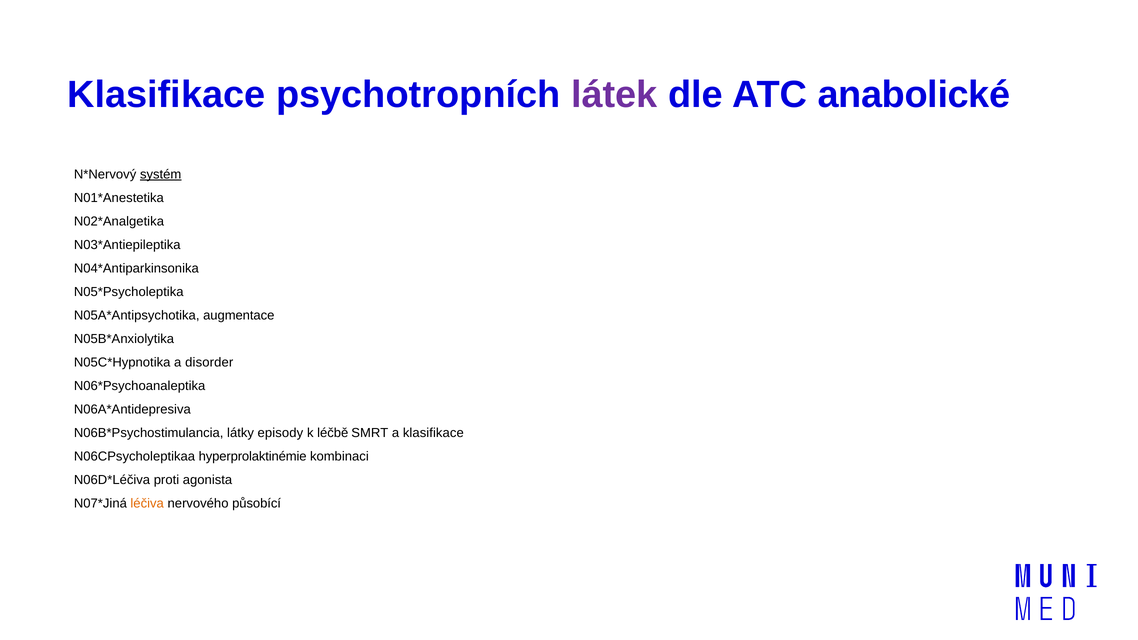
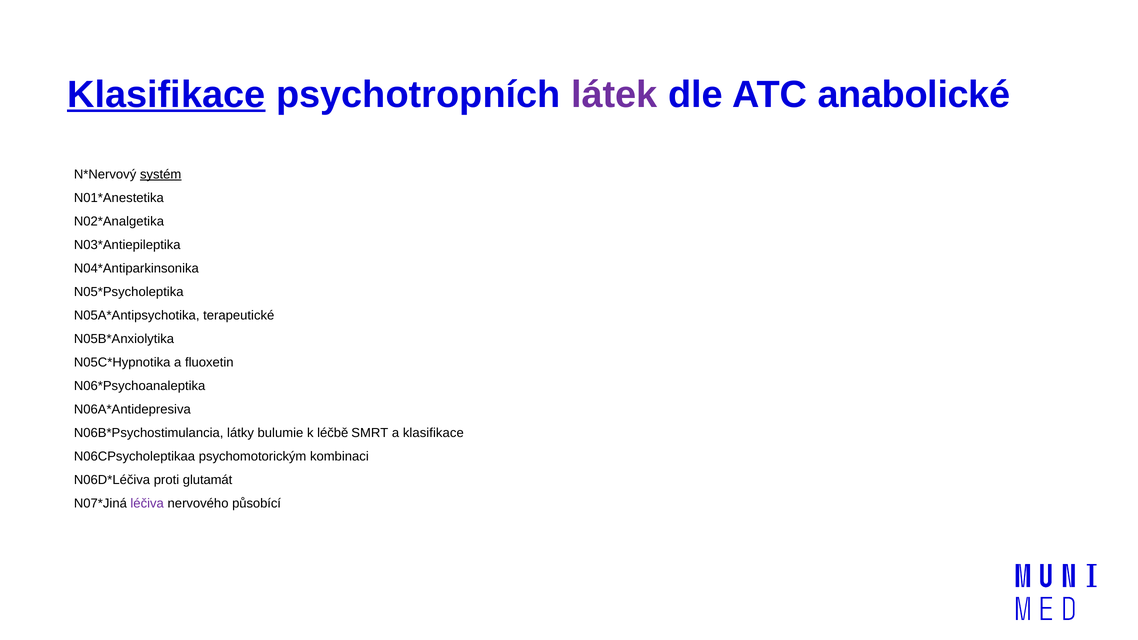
Klasifikace at (166, 95) underline: none -> present
augmentace: augmentace -> terapeutické
disorder: disorder -> fluoxetin
episody: episody -> bulumie
hyperprolaktinémie: hyperprolaktinémie -> psychomotorickým
agonista: agonista -> glutamát
léčiva colour: orange -> purple
